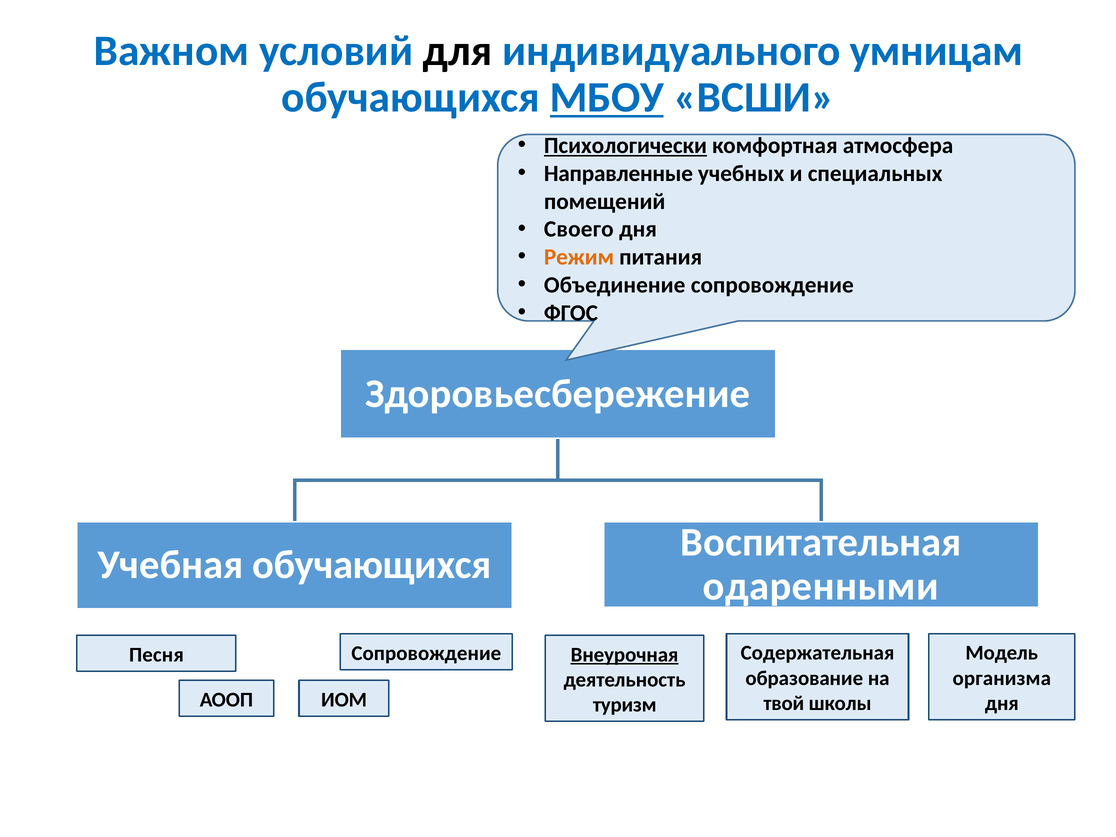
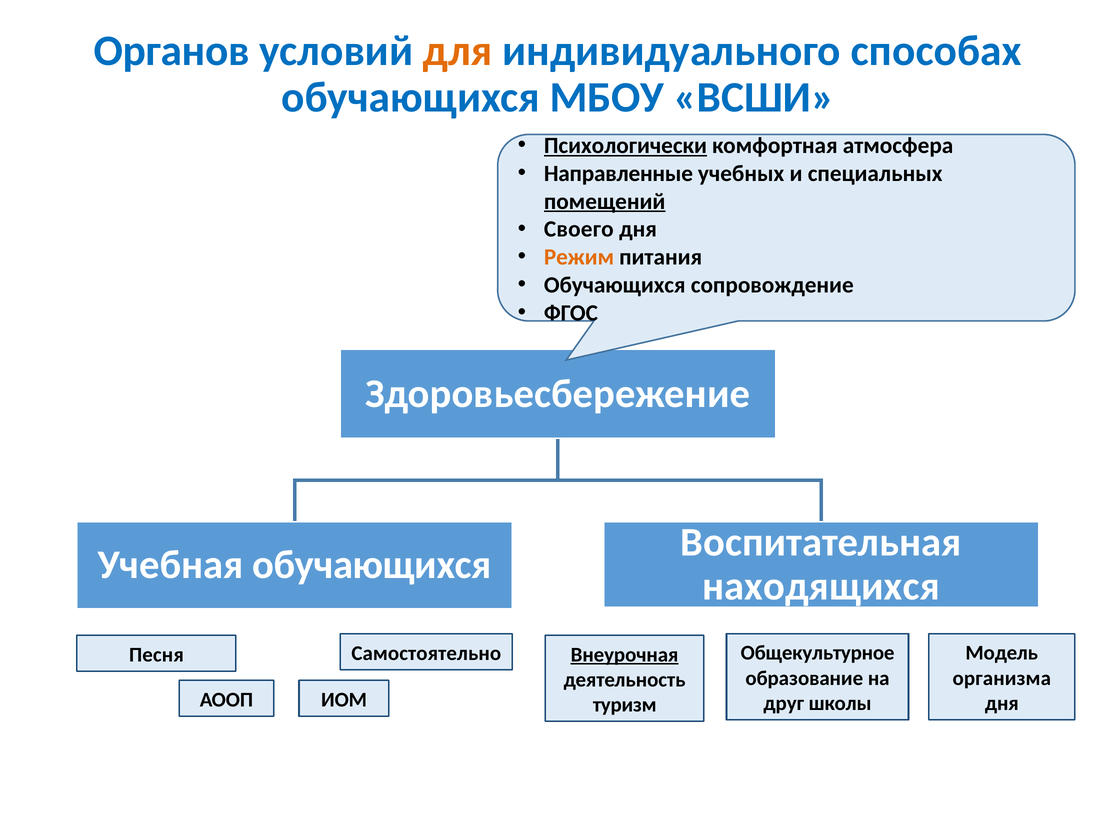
Важном: Важном -> Органов
для colour: black -> orange
умницам: умницам -> способах
МБОУ underline: present -> none
помещений underline: none -> present
Объединение at (615, 285): Объединение -> Обучающихся
одаренными: одаренными -> находящихся
Содержательная: Содержательная -> Общекультурное
Сопровождение at (426, 653): Сопровождение -> Самостоятельно
твой: твой -> друг
